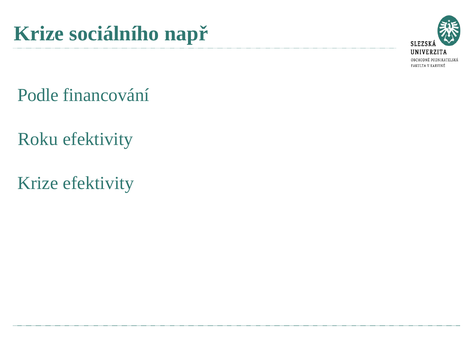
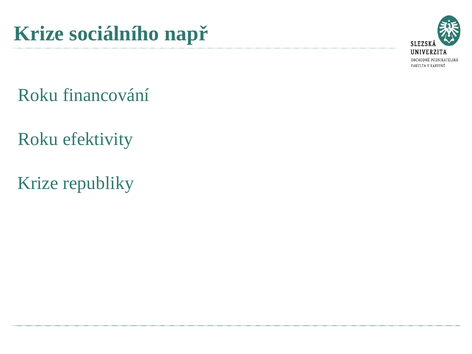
Podle at (38, 95): Podle -> Roku
Krize efektivity: efektivity -> republiky
